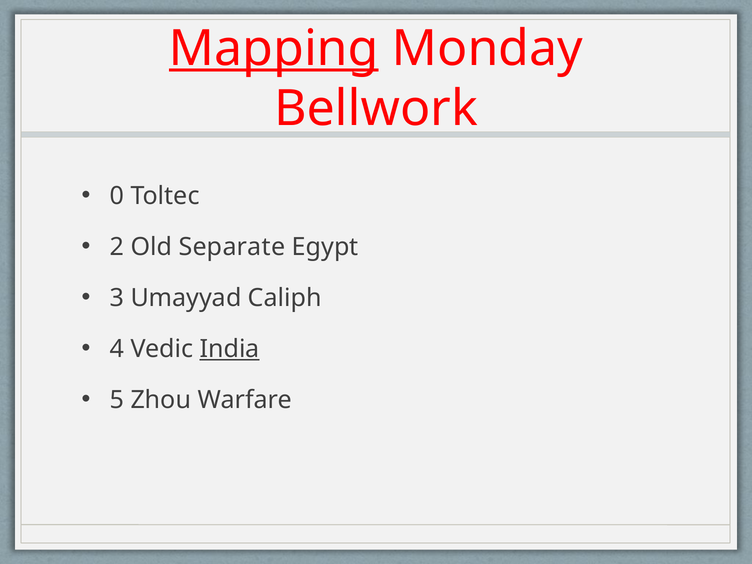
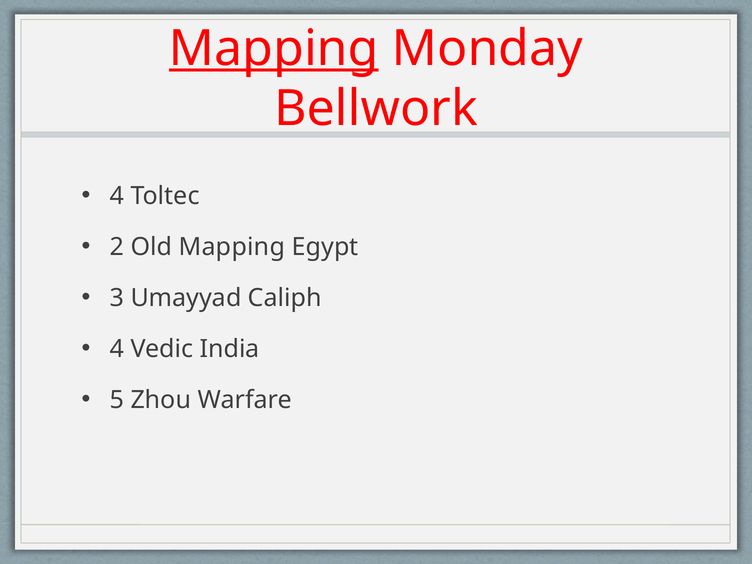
0 at (117, 196): 0 -> 4
Old Separate: Separate -> Mapping
India underline: present -> none
